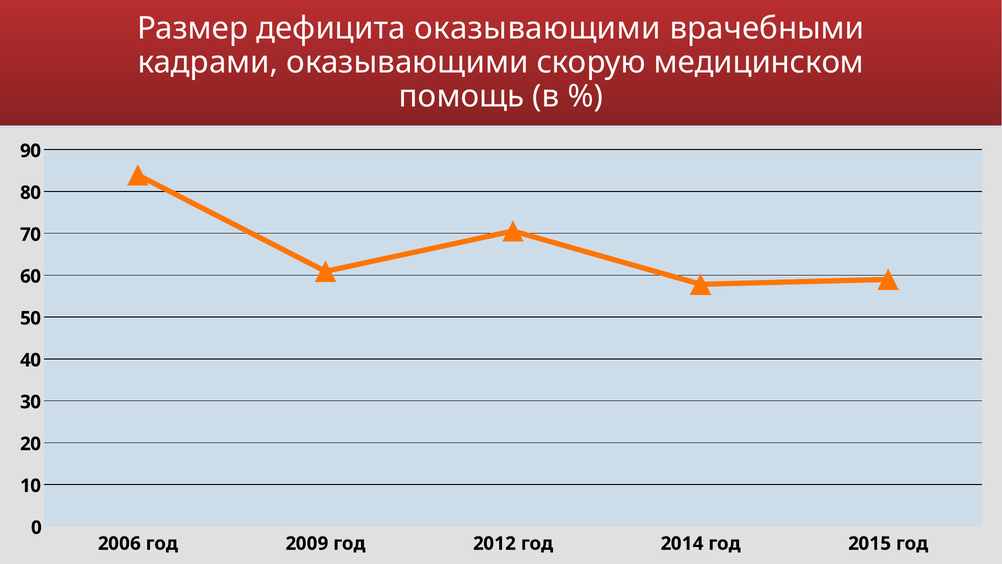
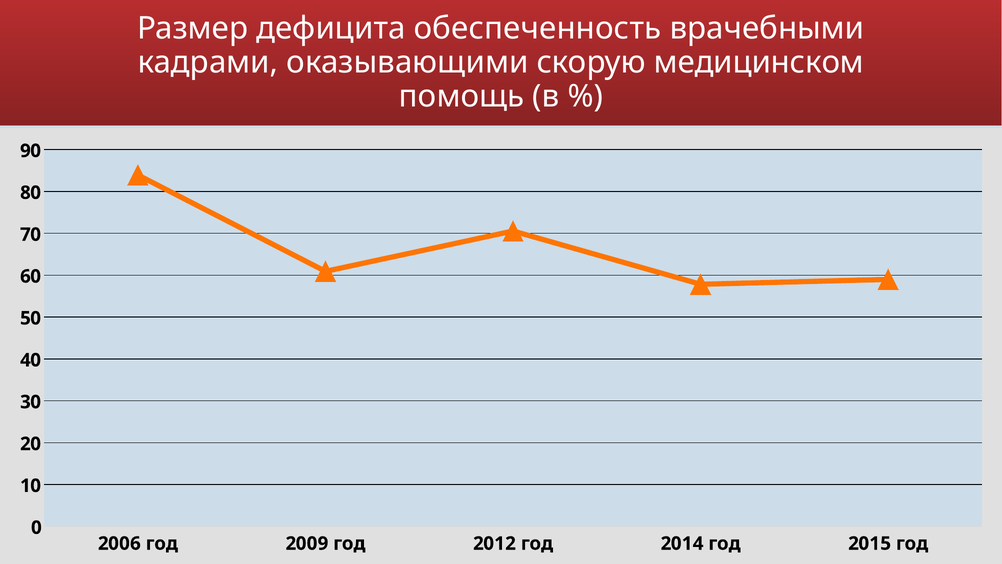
дефицита оказывающими: оказывающими -> обеспеченность
